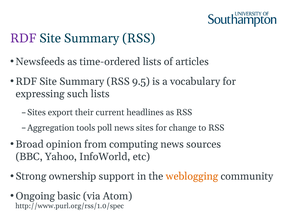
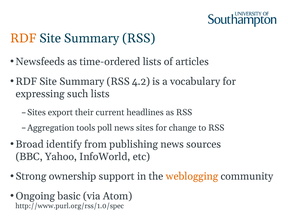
RDF at (23, 38) colour: purple -> orange
9.5: 9.5 -> 4.2
opinion: opinion -> identify
computing: computing -> publishing
